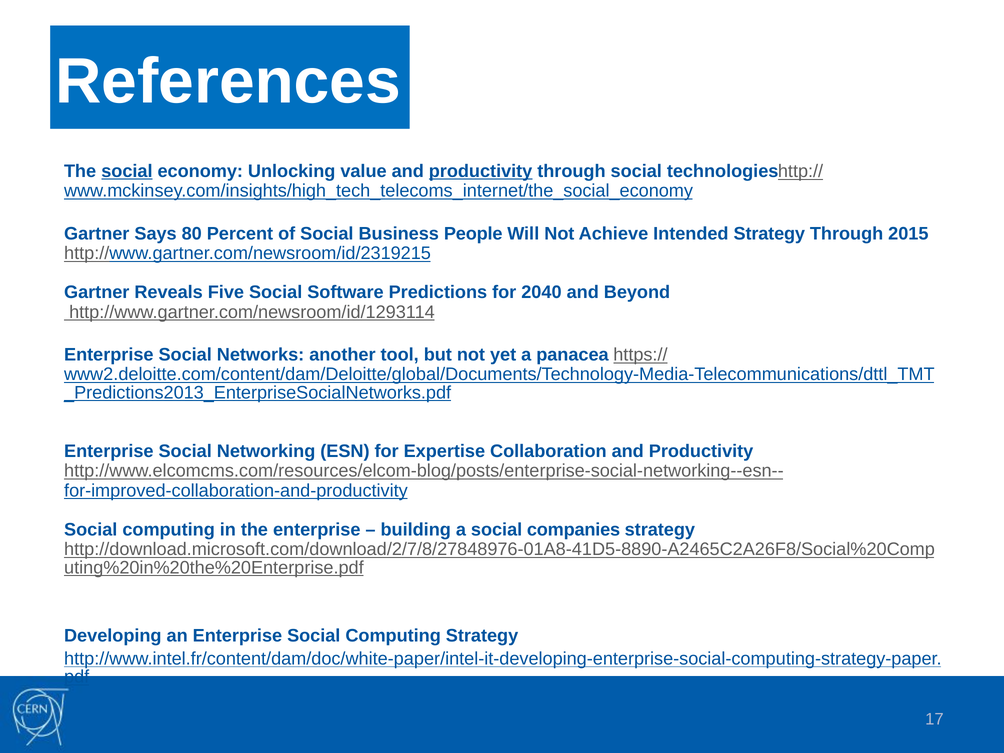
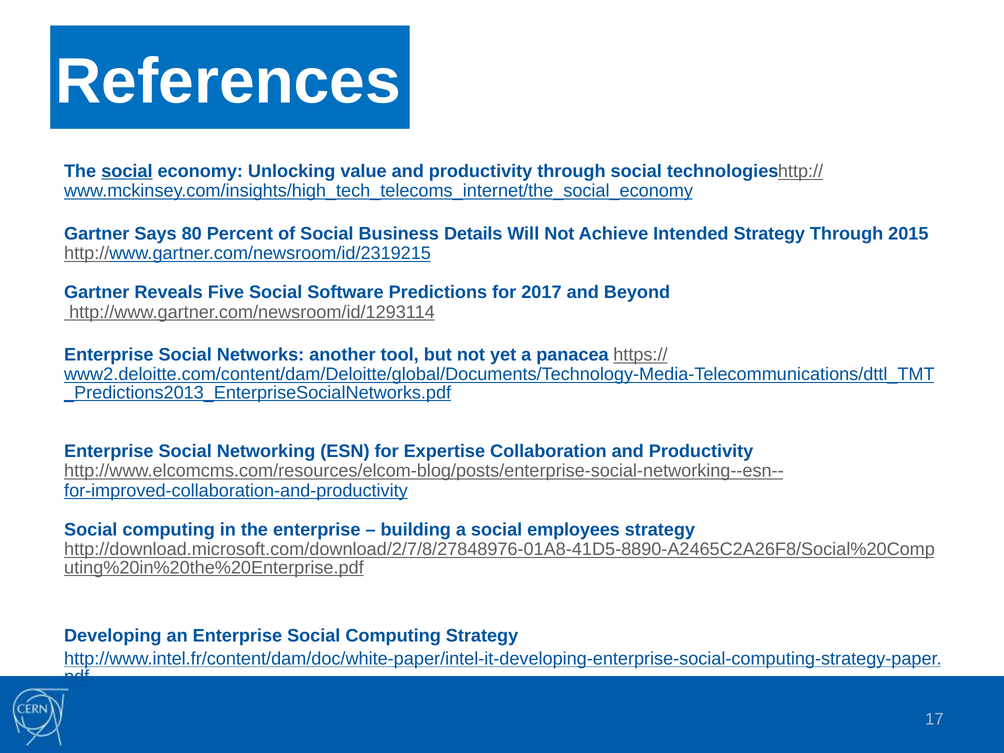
productivity at (481, 171) underline: present -> none
People: People -> Details
2040: 2040 -> 2017
companies: companies -> employees
